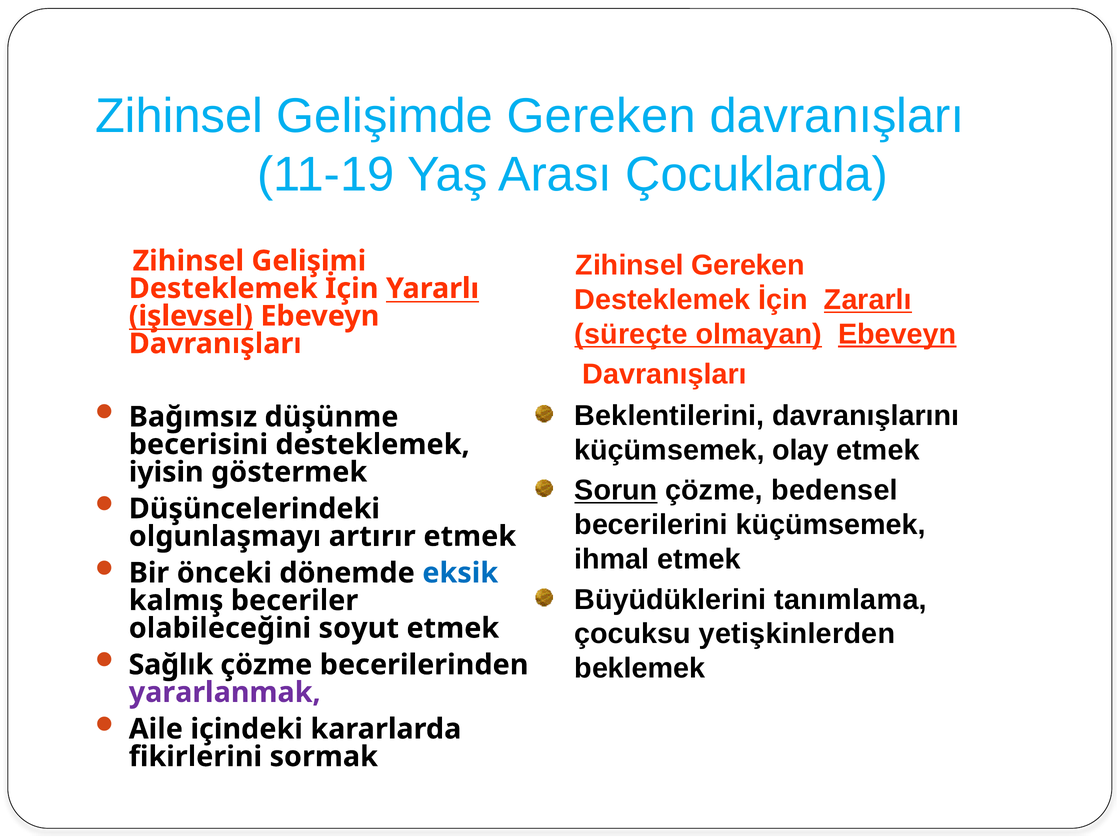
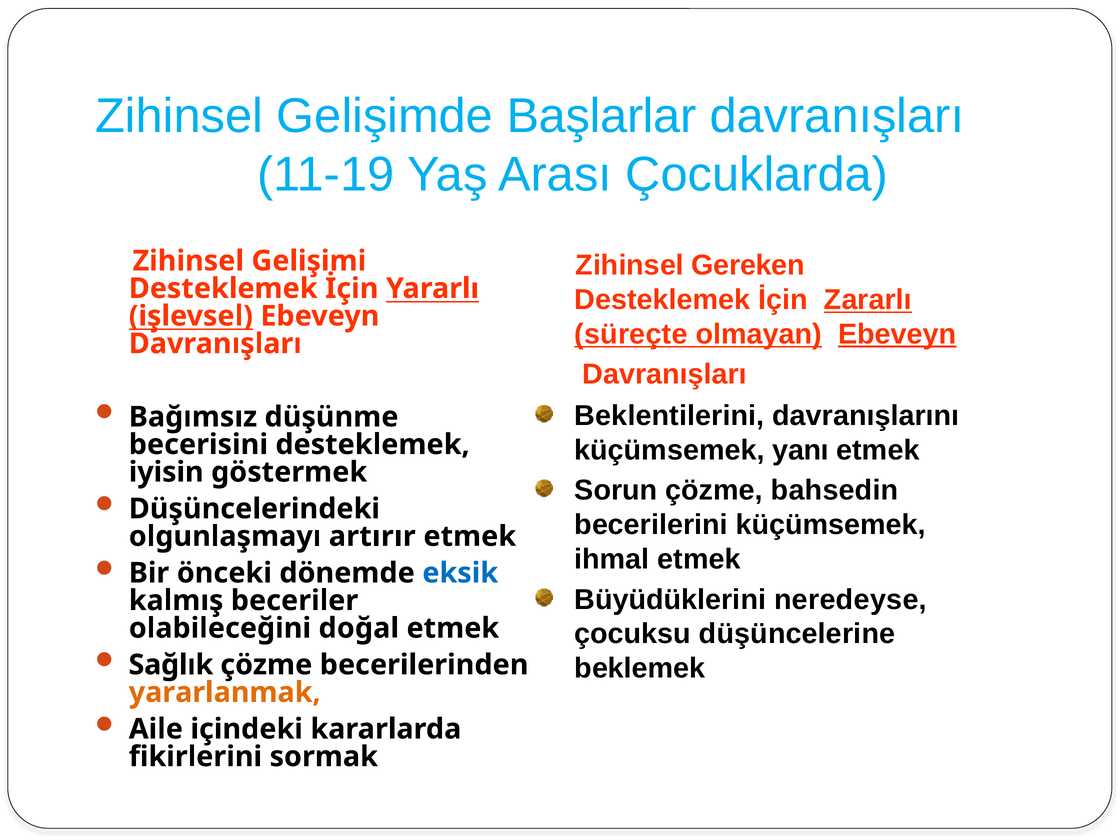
Gelişimde Gereken: Gereken -> Başlarlar
olay: olay -> yanı
Sorun underline: present -> none
bedensel: bedensel -> bahsedin
tanımlama: tanımlama -> neredeyse
yetişkinlerden: yetişkinlerden -> düşüncelerine
soyut: soyut -> doğal
yararlanmak colour: purple -> orange
